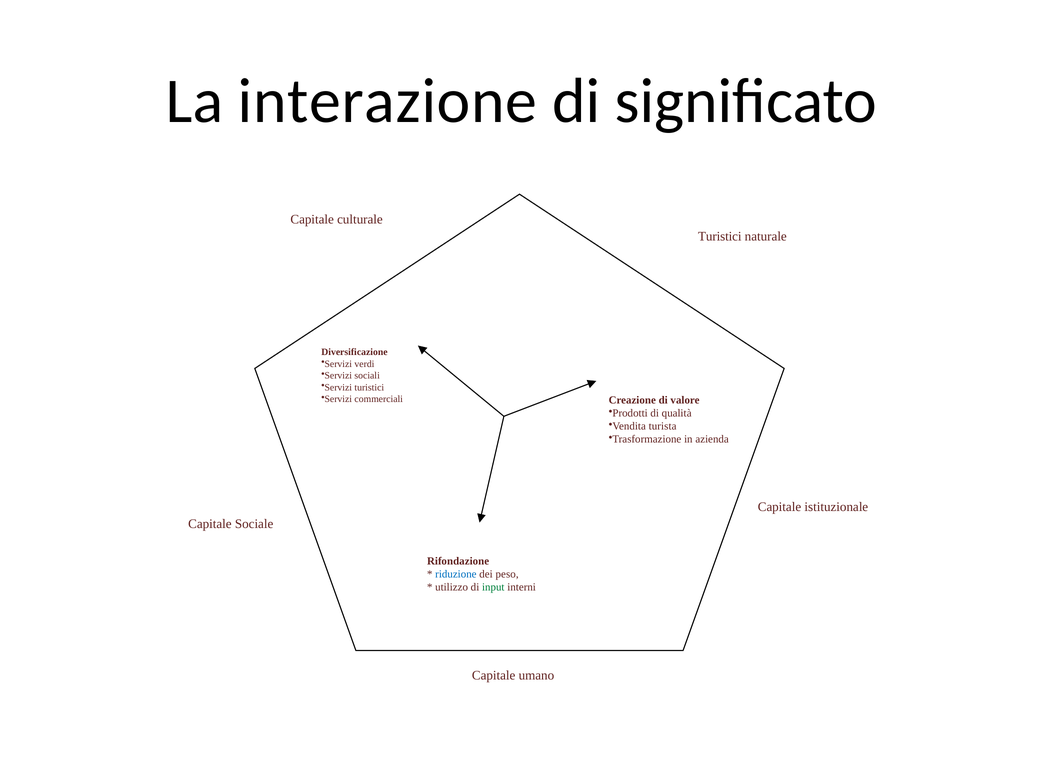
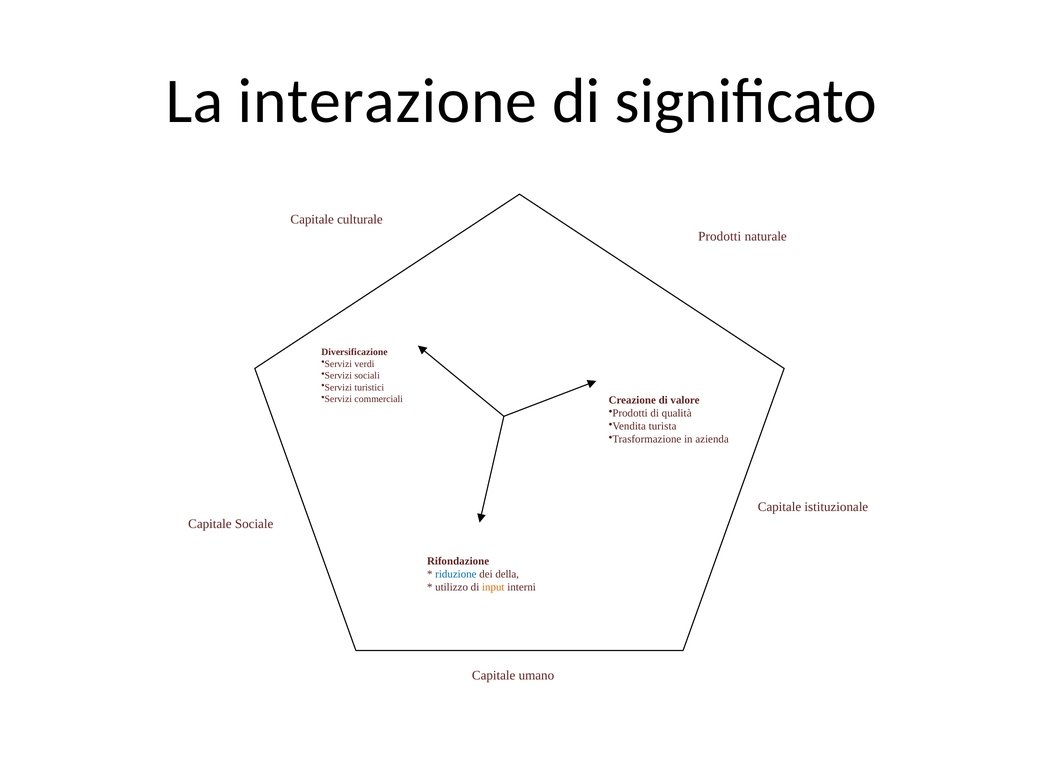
Turistici at (720, 236): Turistici -> Prodotti
peso: peso -> della
input colour: green -> orange
